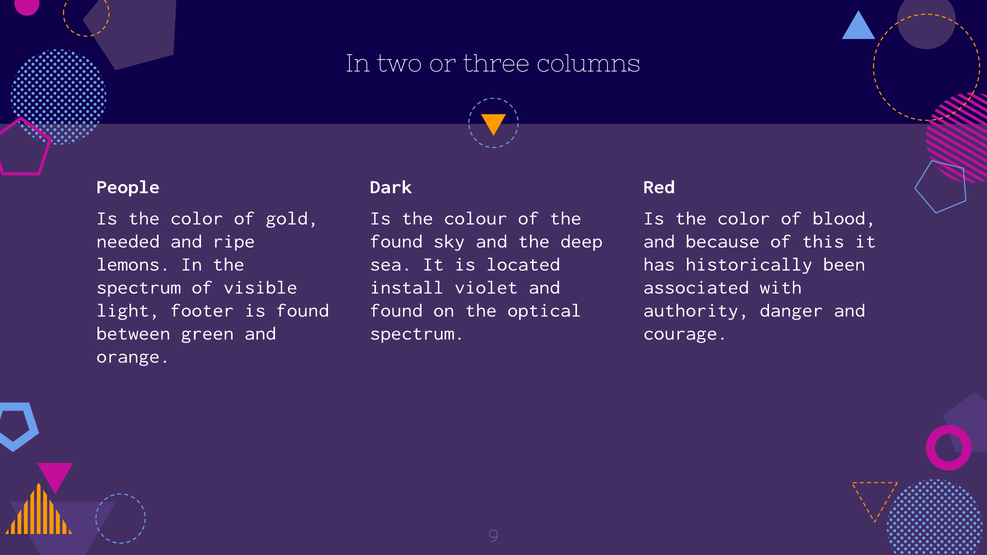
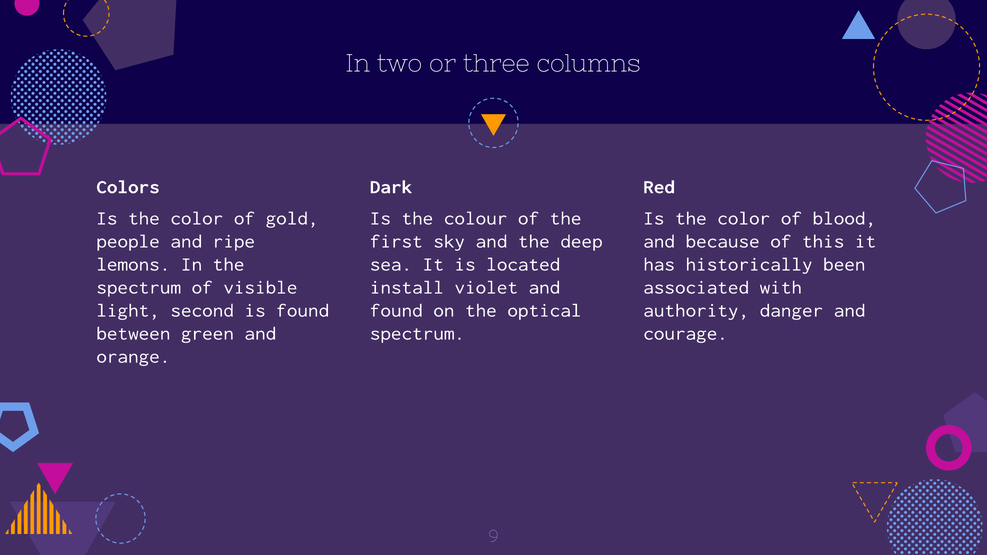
People: People -> Colors
needed: needed -> people
found at (396, 241): found -> first
footer: footer -> second
